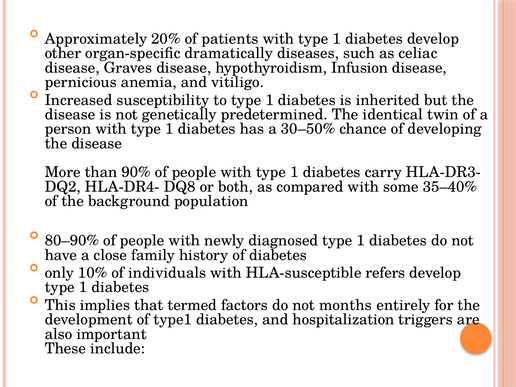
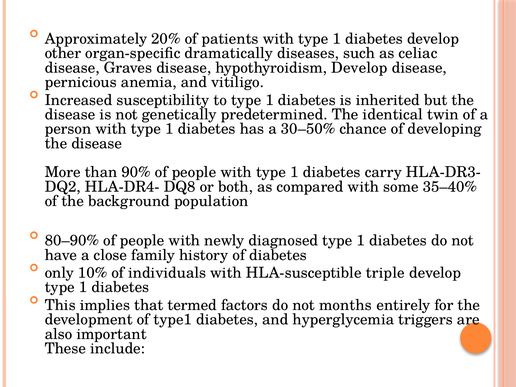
hypothyroidism Infusion: Infusion -> Develop
refers: refers -> triple
hospitalization: hospitalization -> hyperglycemia
